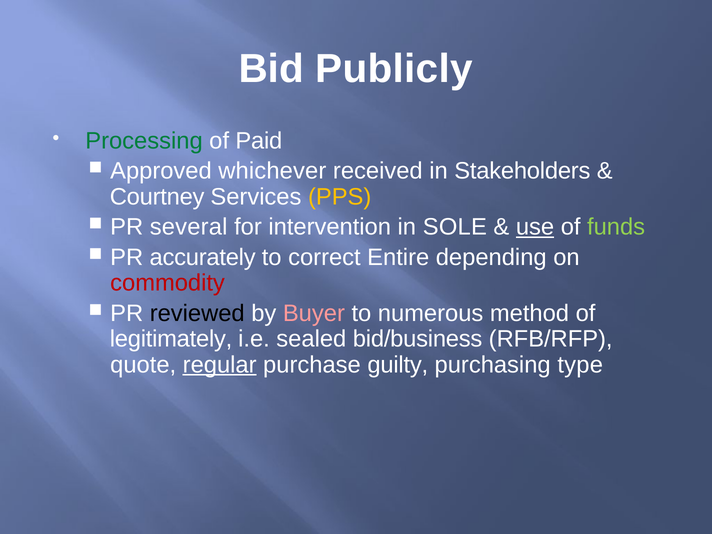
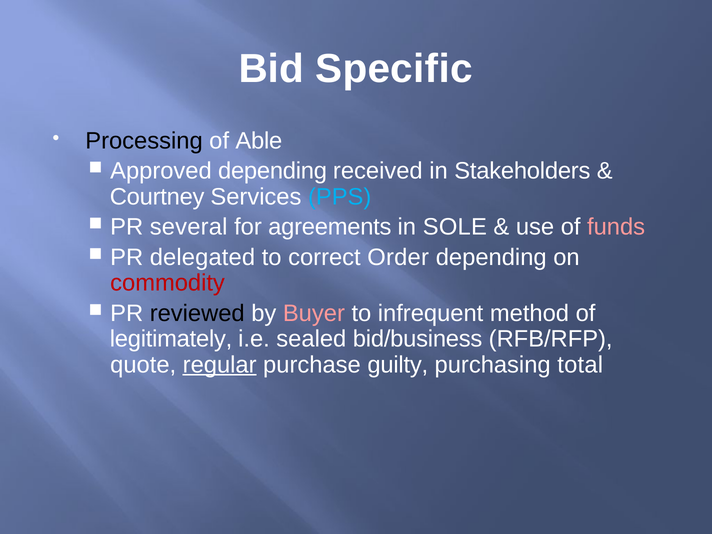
Publicly: Publicly -> Specific
Processing colour: green -> black
Paid: Paid -> Able
Approved whichever: whichever -> depending
PPS colour: yellow -> light blue
intervention: intervention -> agreements
use underline: present -> none
funds colour: light green -> pink
accurately: accurately -> delegated
Entire: Entire -> Order
numerous: numerous -> infrequent
type: type -> total
